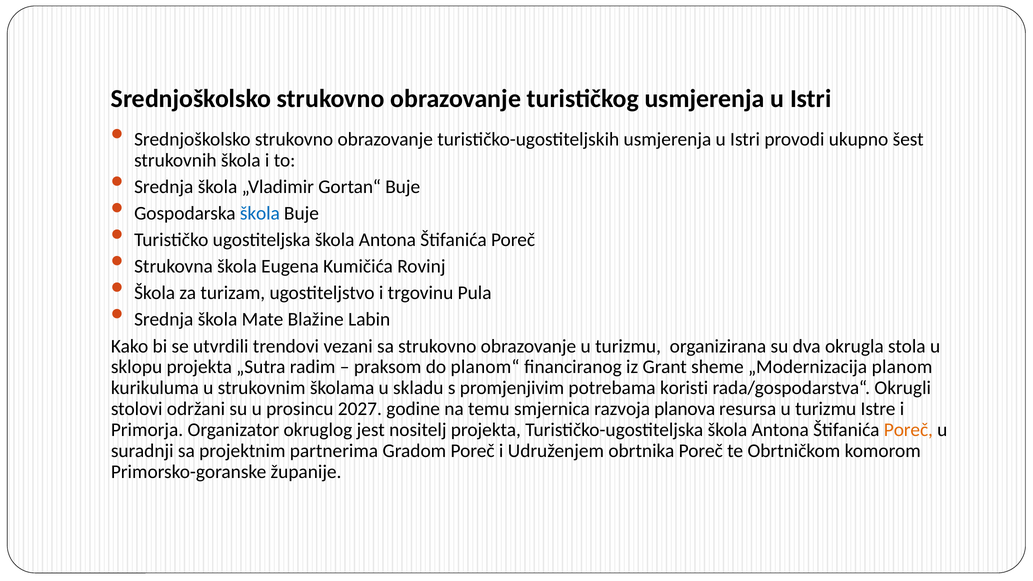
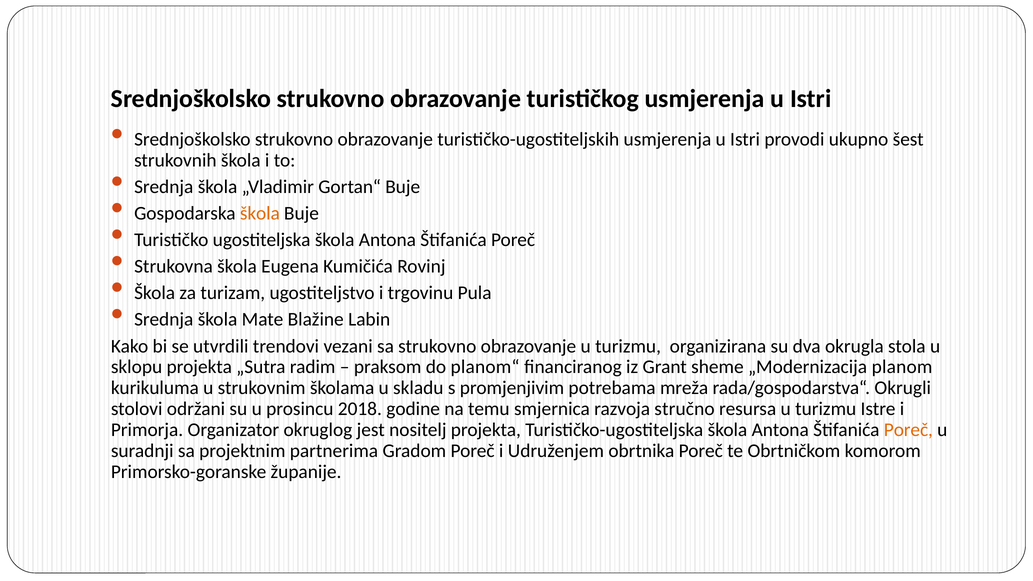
škola at (260, 213) colour: blue -> orange
koristi: koristi -> mreža
2027: 2027 -> 2018
planova: planova -> stručno
